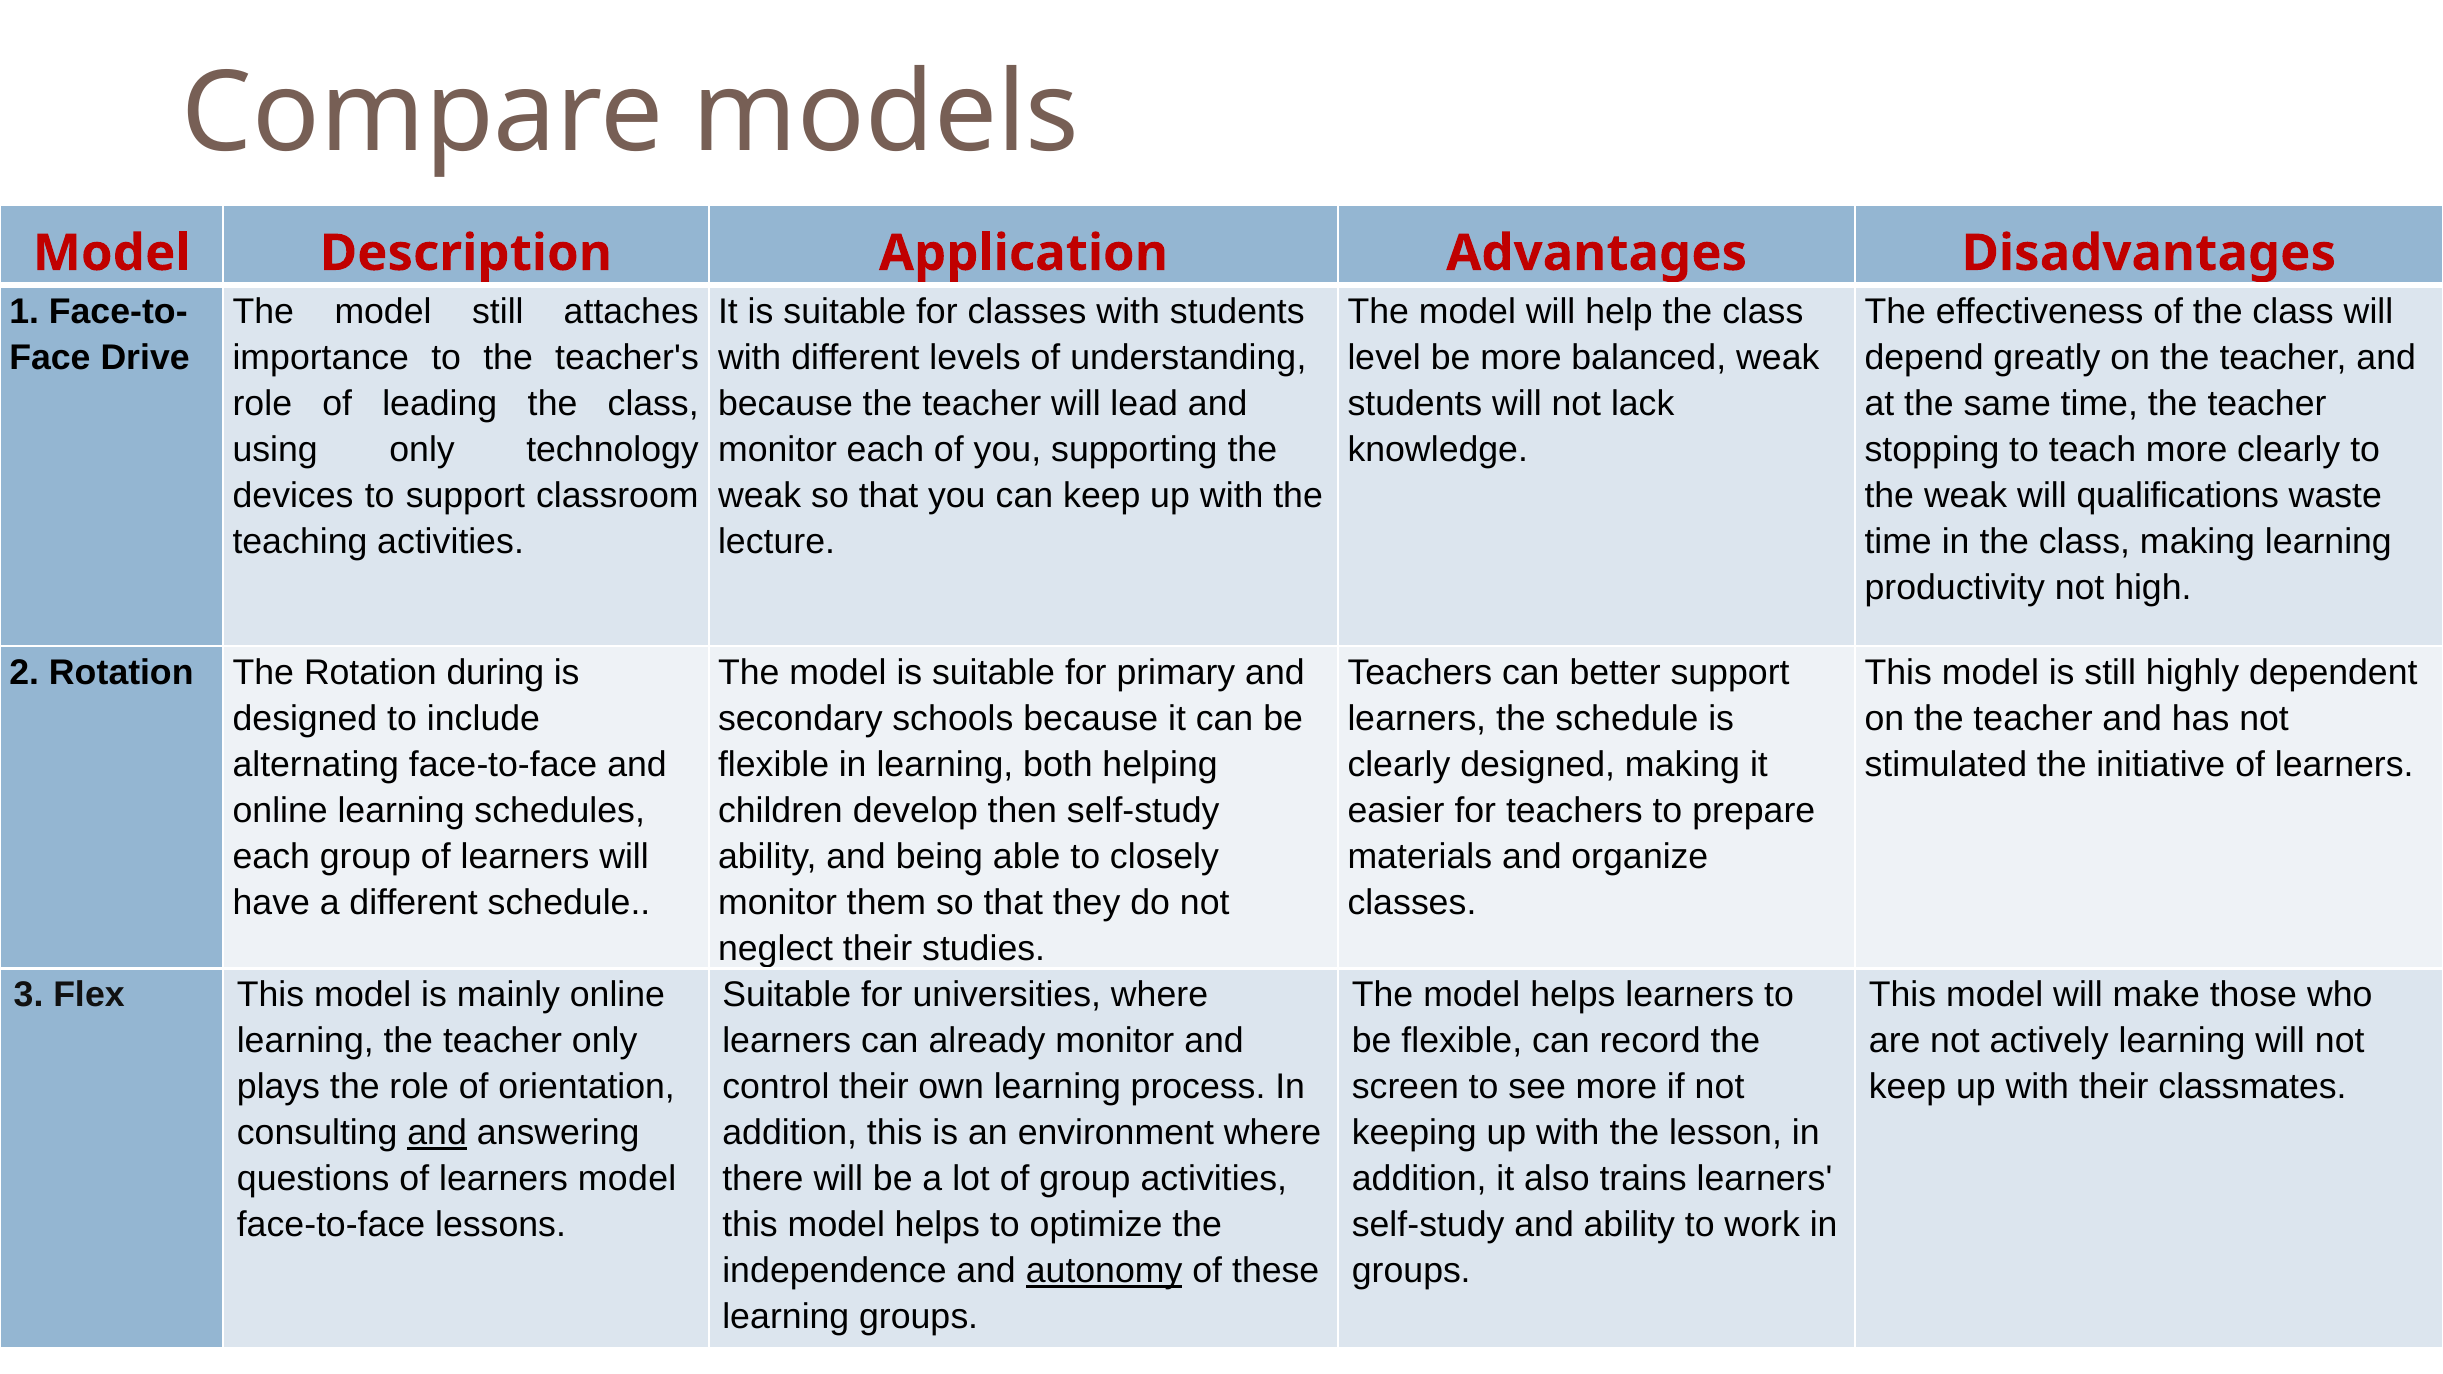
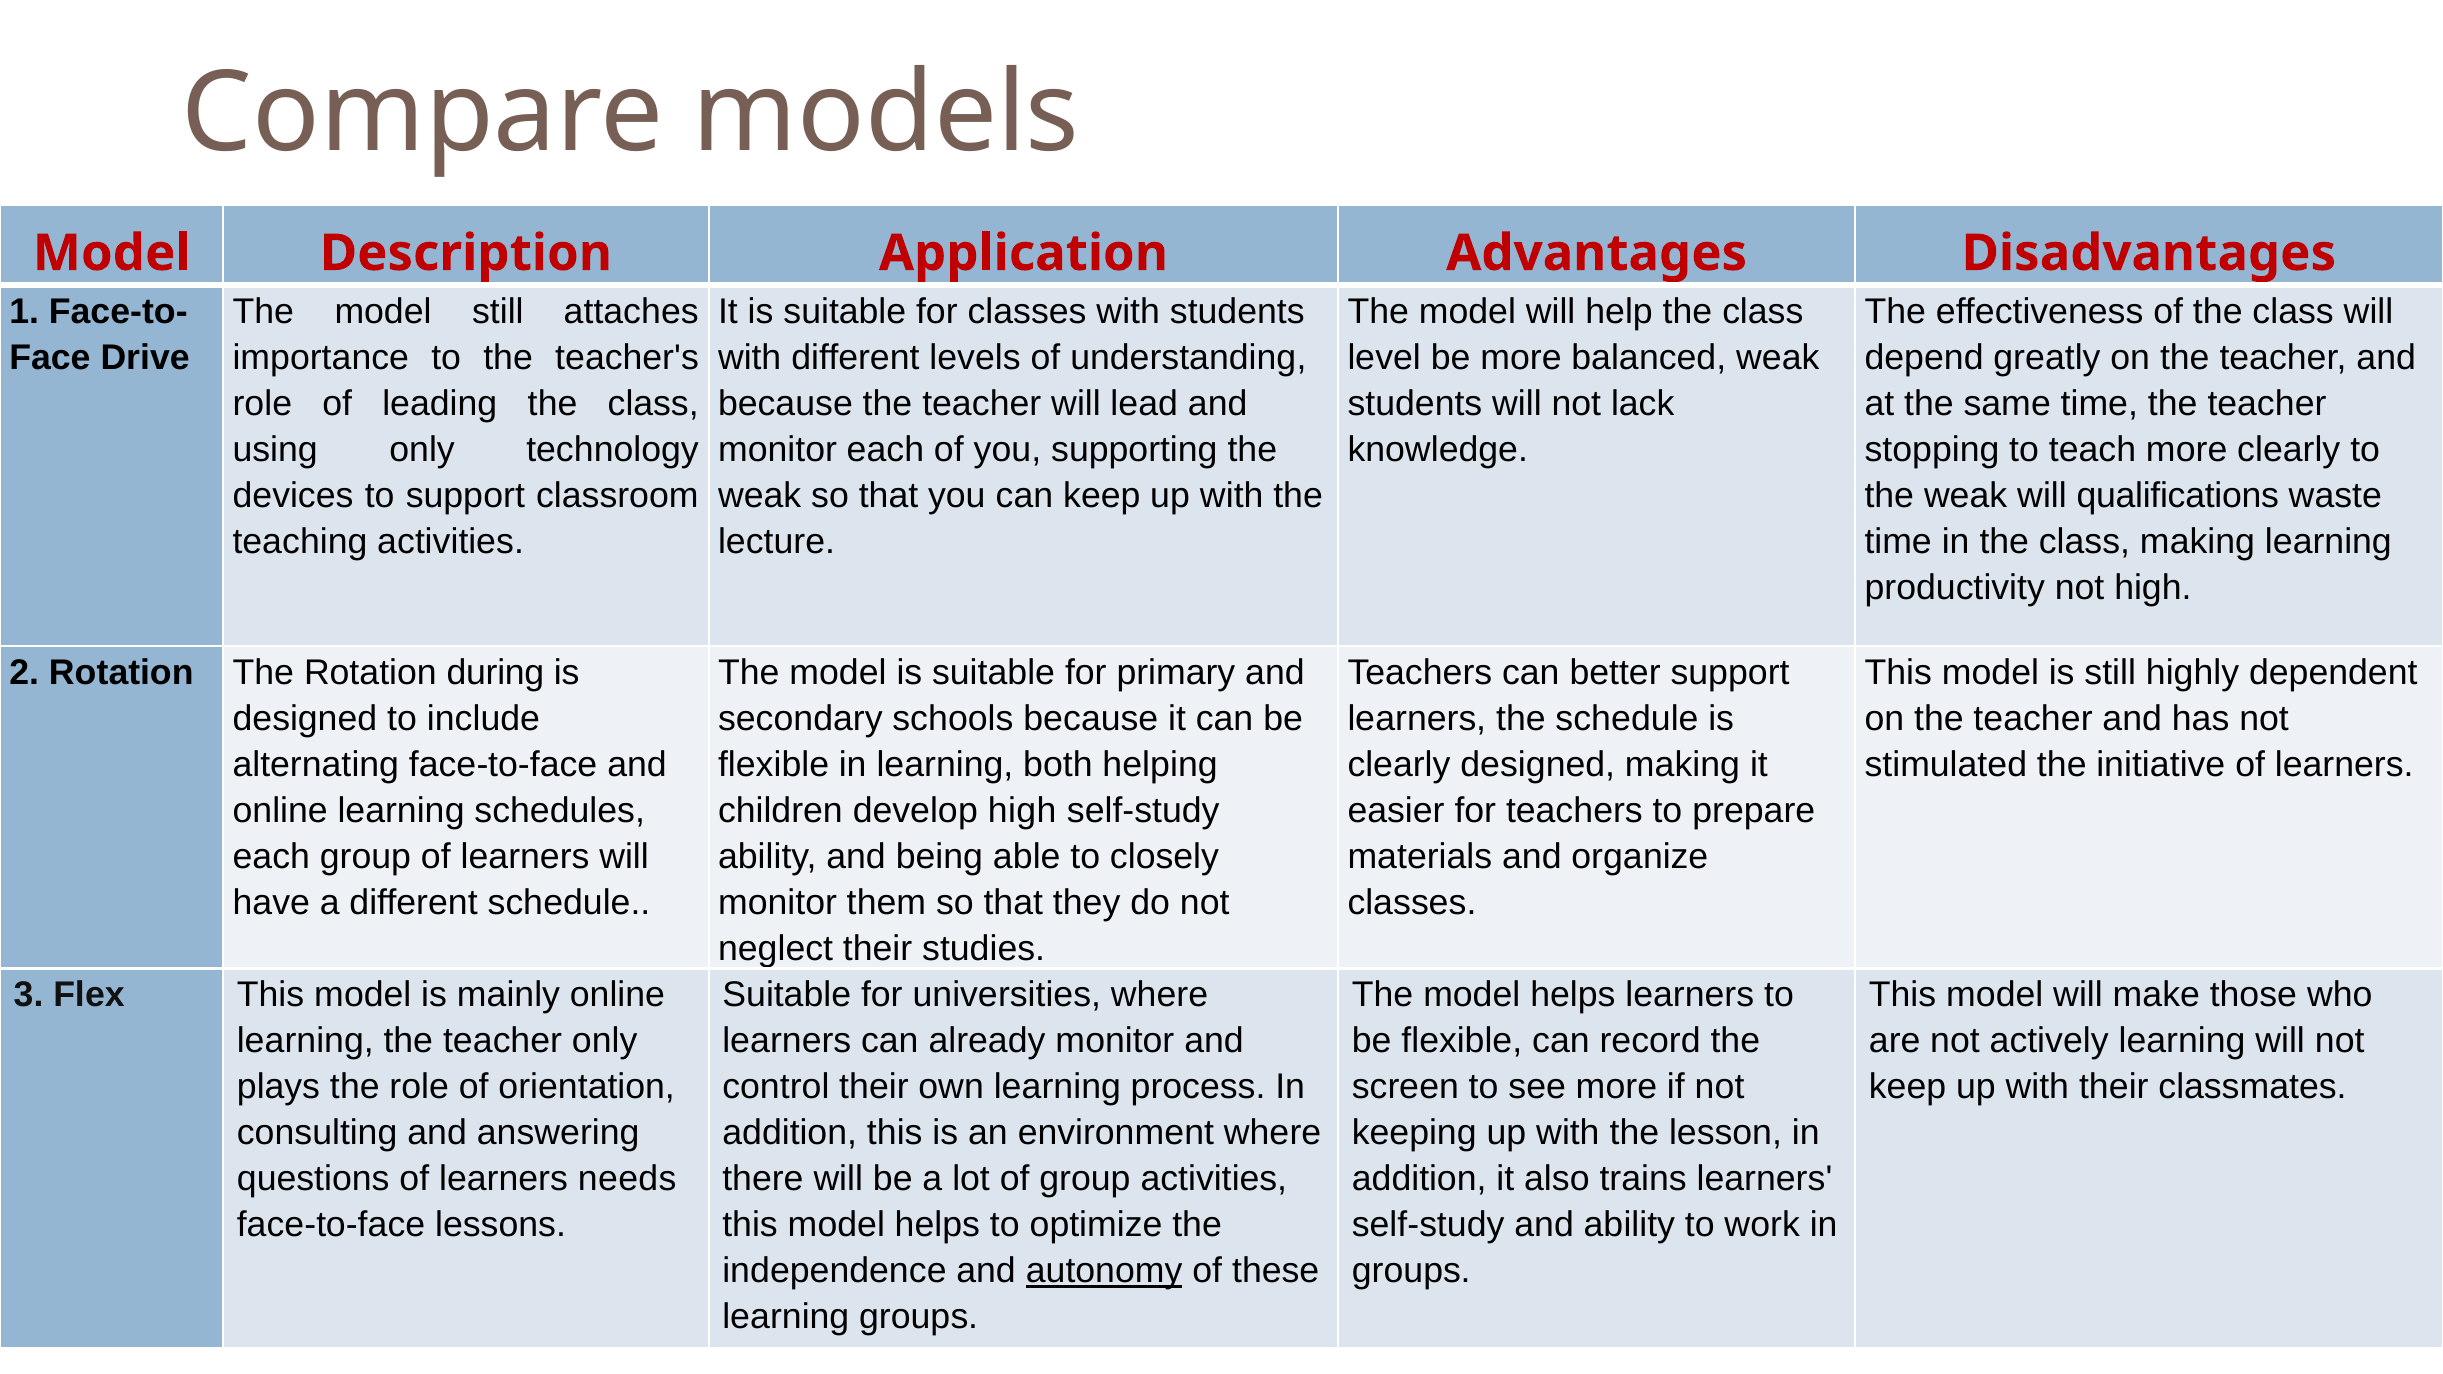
develop then: then -> high
and at (437, 1133) underline: present -> none
learners model: model -> needs
